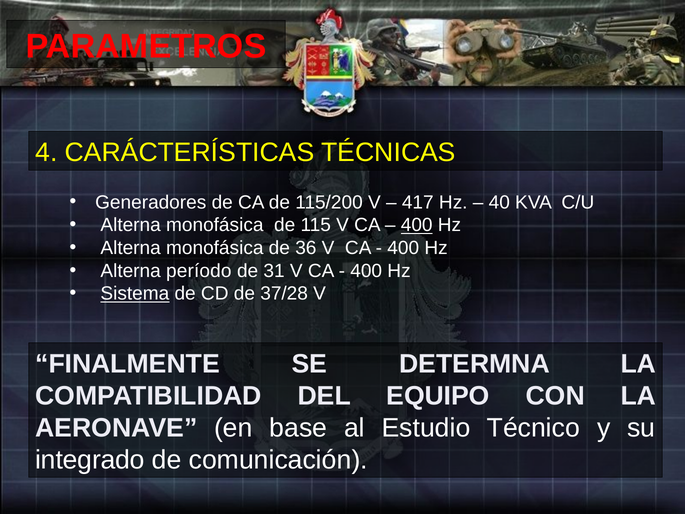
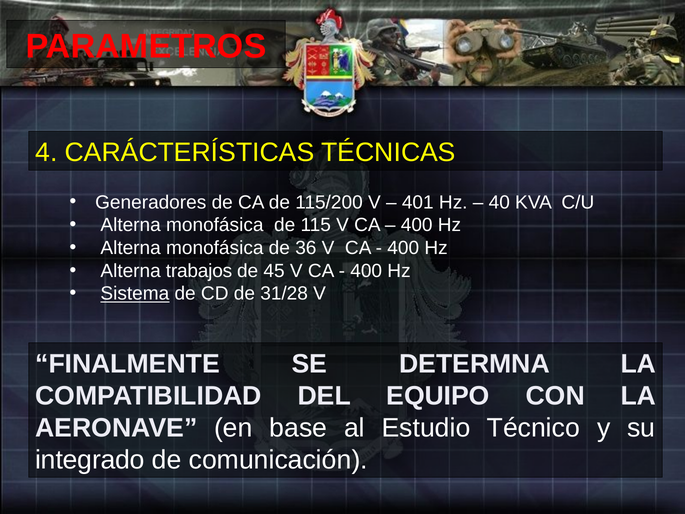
417: 417 -> 401
400 at (417, 225) underline: present -> none
período: período -> trabajos
31: 31 -> 45
37/28: 37/28 -> 31/28
